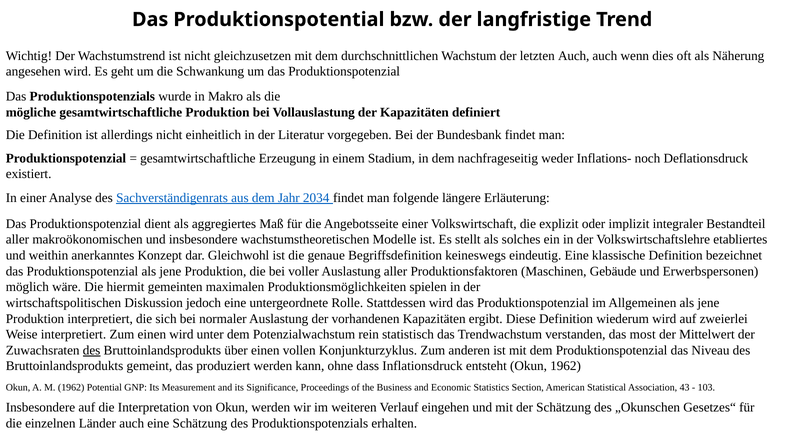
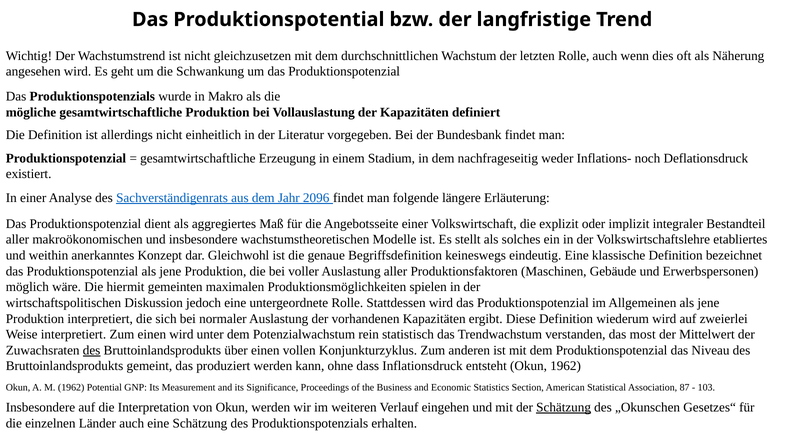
letzten Auch: Auch -> Rolle
2034: 2034 -> 2096
43: 43 -> 87
Schätzung at (564, 408) underline: none -> present
